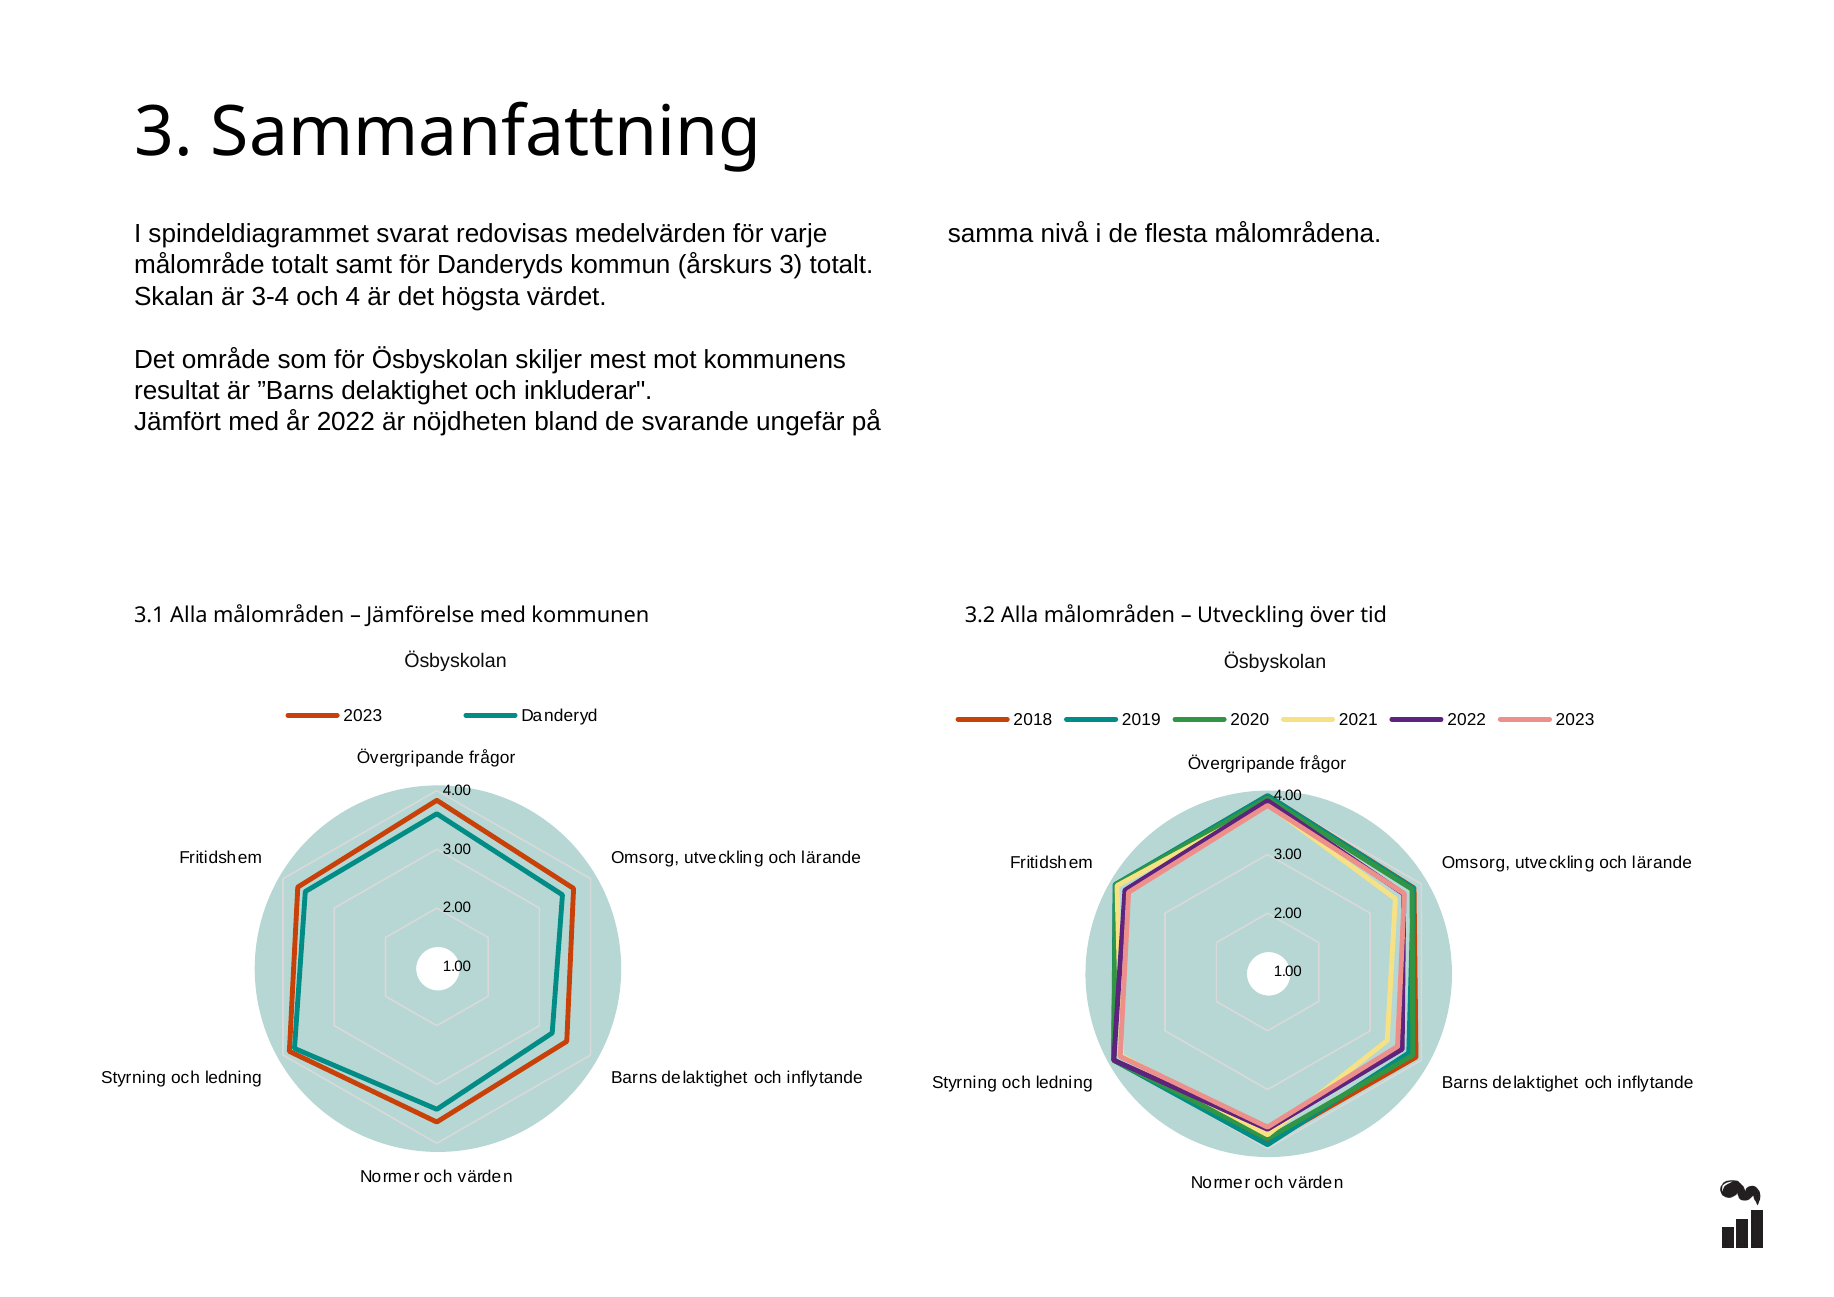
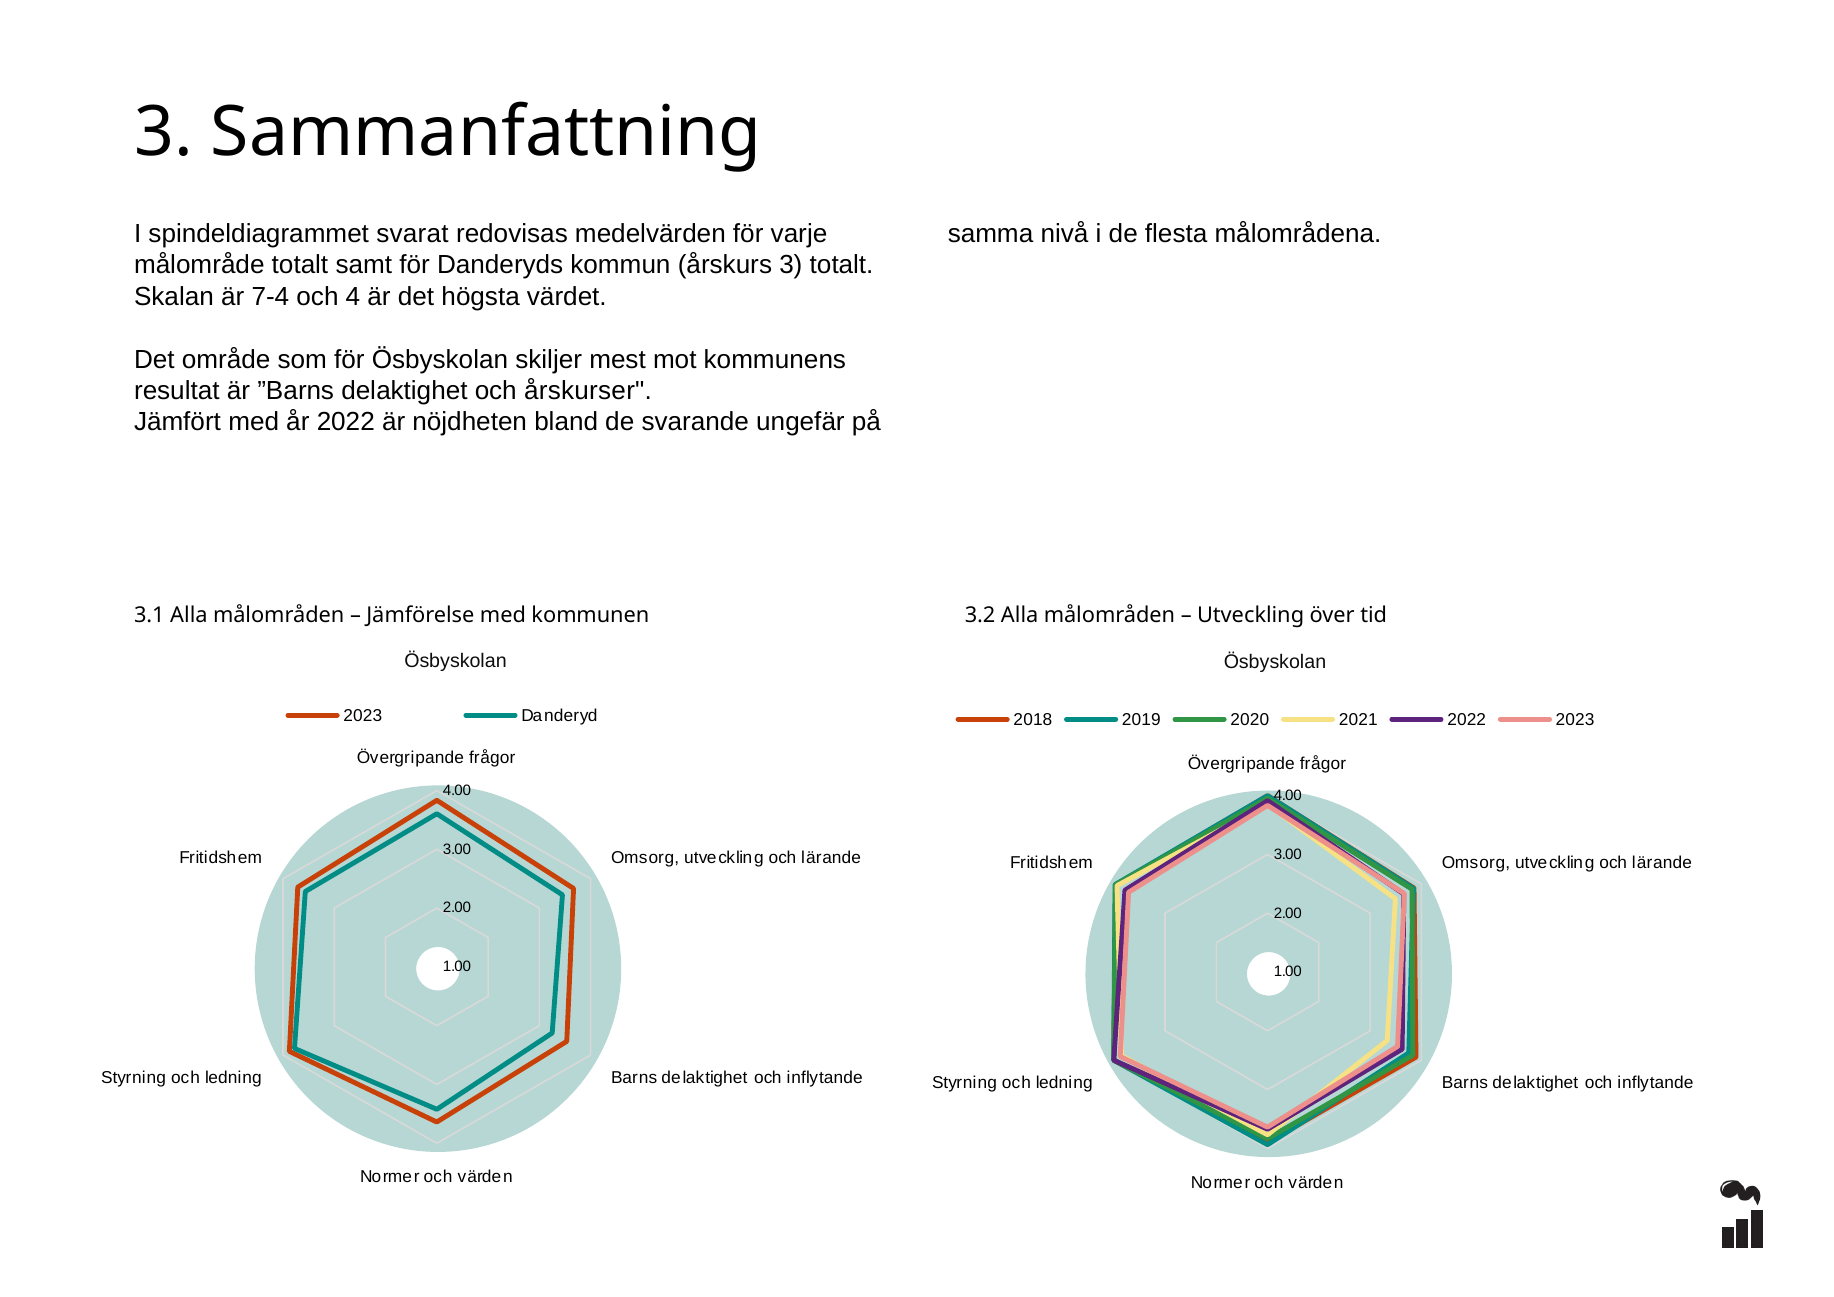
3-4: 3-4 -> 7-4
inkluderar: inkluderar -> årskurser
